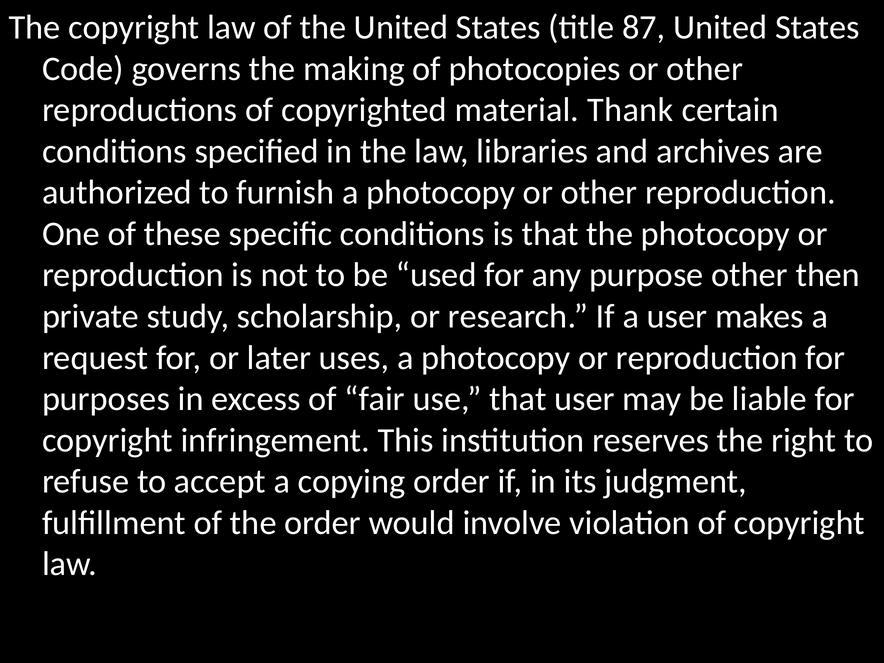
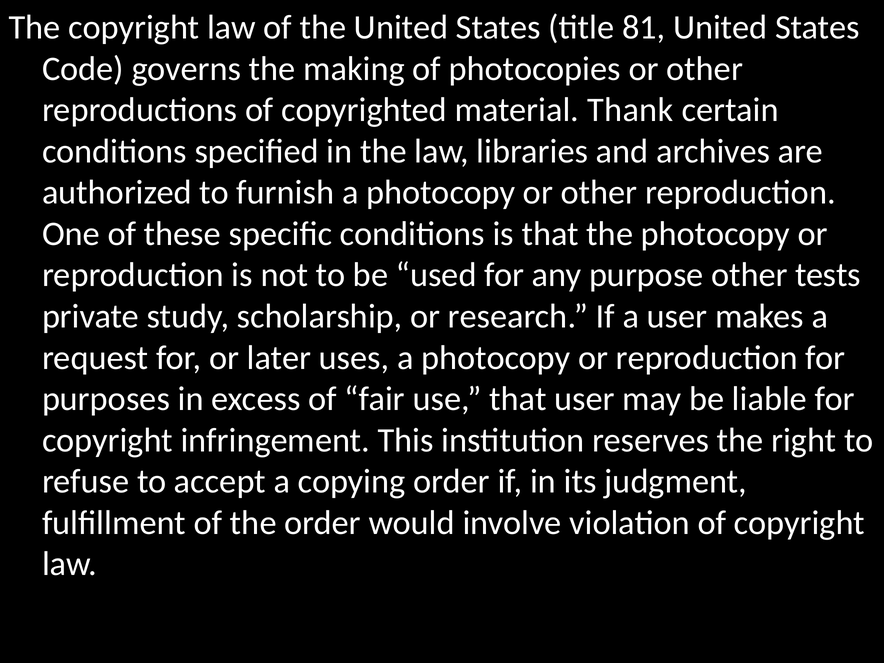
87: 87 -> 81
then: then -> tests
